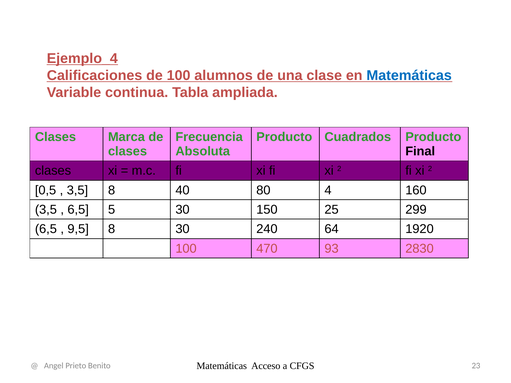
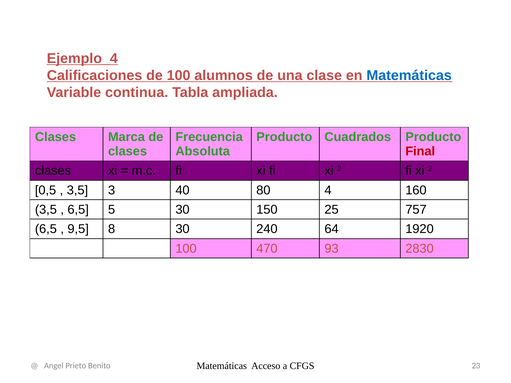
Final colour: black -> red
3,5 8: 8 -> 3
299: 299 -> 757
